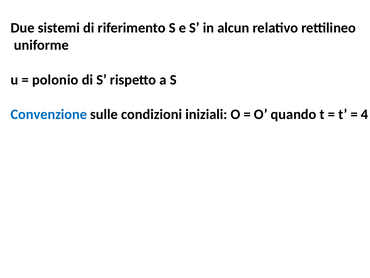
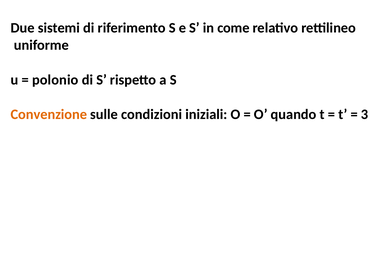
alcun: alcun -> come
Convenzione colour: blue -> orange
4: 4 -> 3
